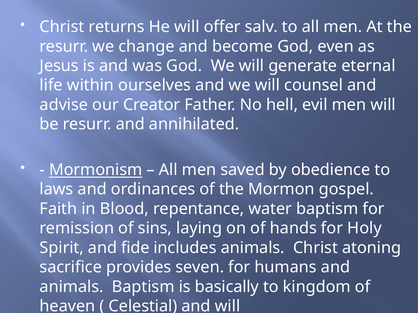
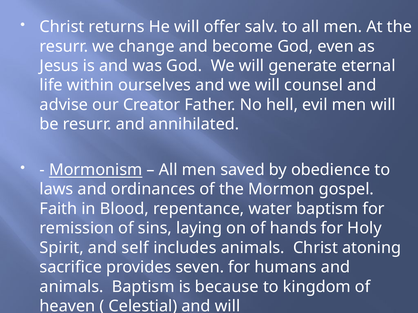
fide: fide -> self
basically: basically -> because
